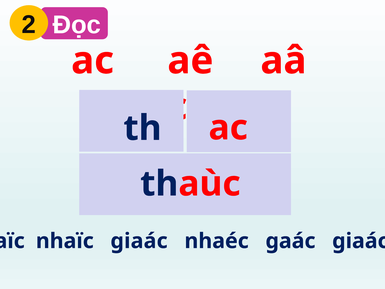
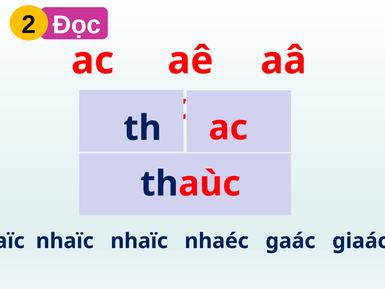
nhaïc giaác: giaác -> nhaïc
